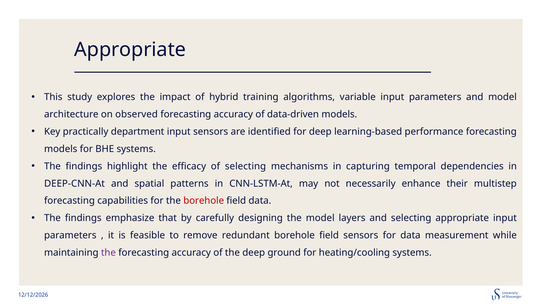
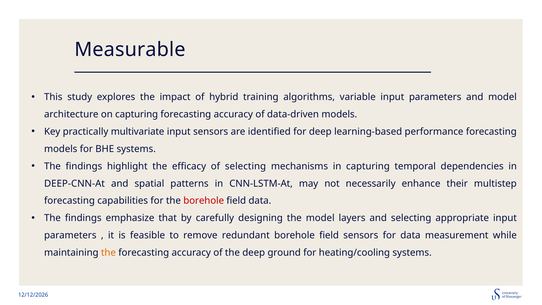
Appropriate at (130, 50): Appropriate -> Measurable
on observed: observed -> capturing
department: department -> multivariate
the at (108, 253) colour: purple -> orange
